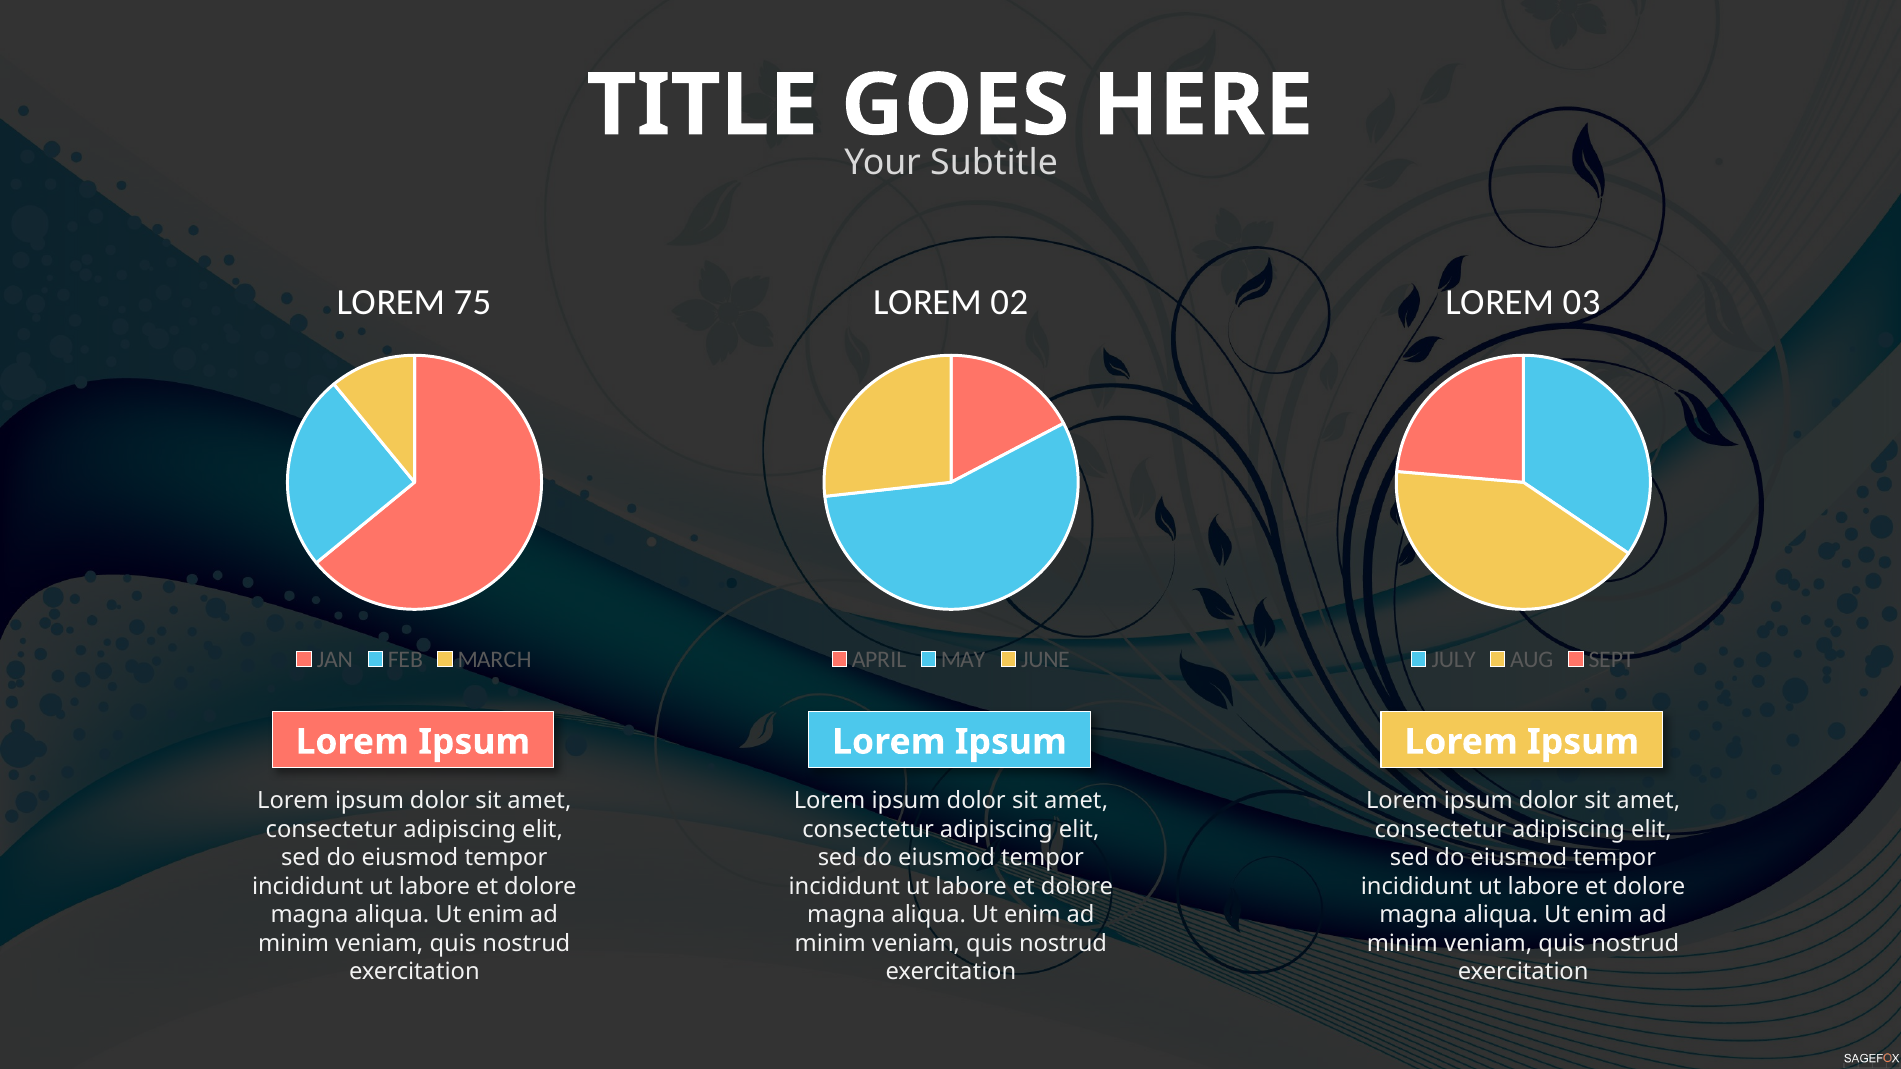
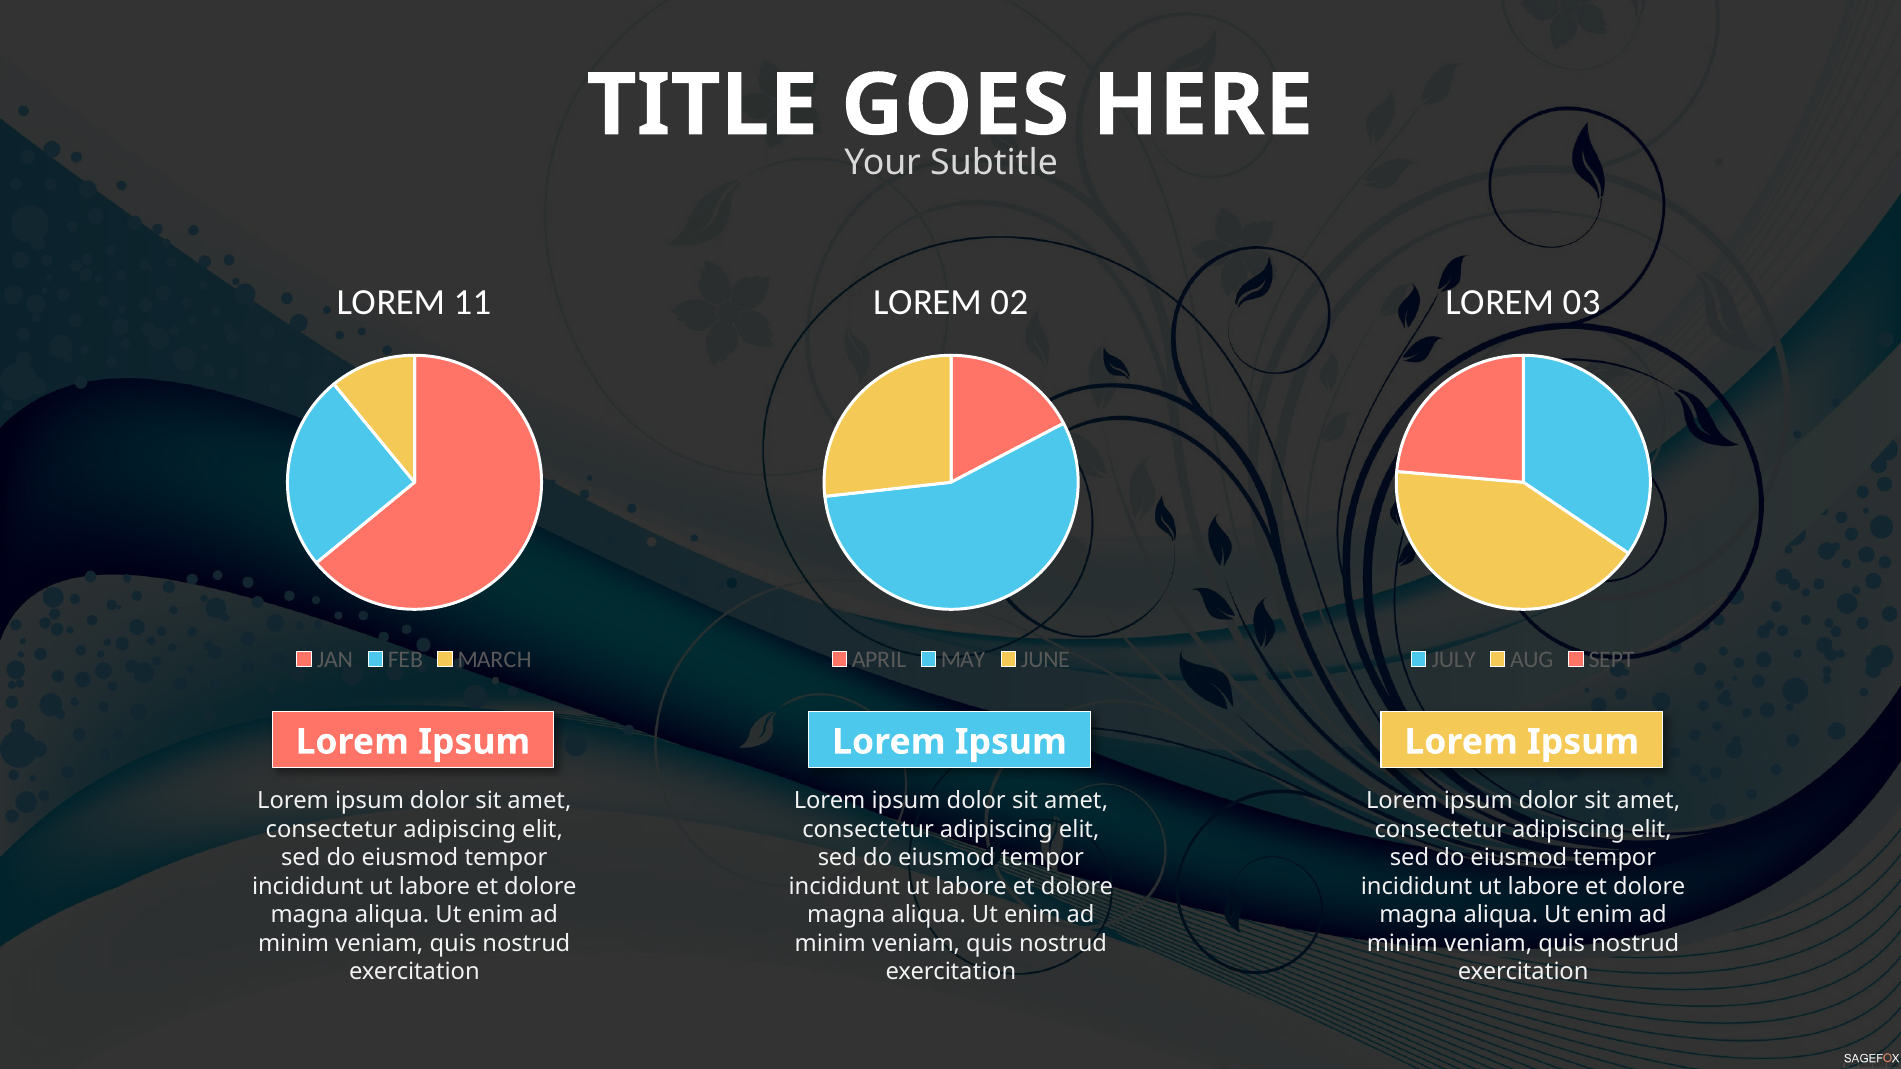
75: 75 -> 11
